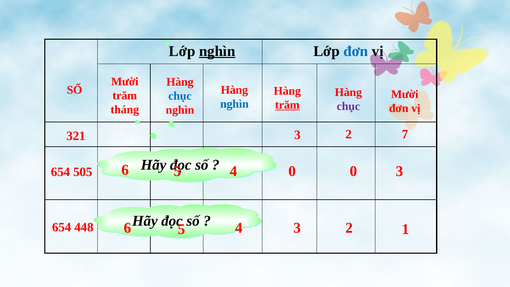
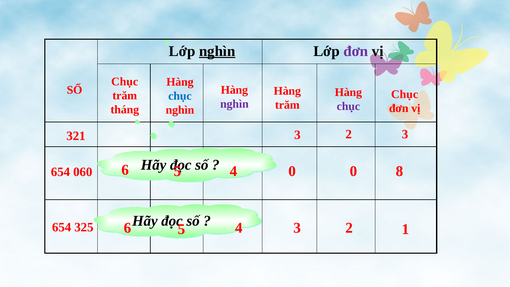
đơn at (356, 51) colour: blue -> purple
Mười at (125, 82): Mười -> Chục
Mười at (405, 94): Mười -> Chục
nghìn at (234, 104) colour: blue -> purple
trăm at (287, 105) underline: present -> none
321 7: 7 -> 3
3 at (400, 171): 3 -> 8
505: 505 -> 060
448: 448 -> 325
